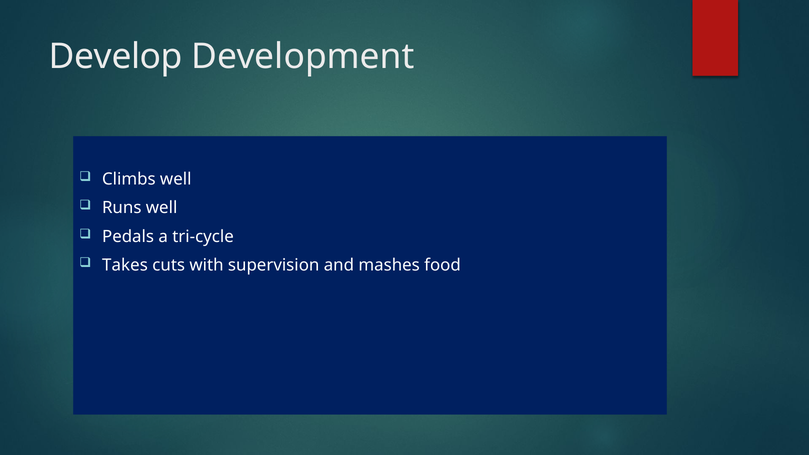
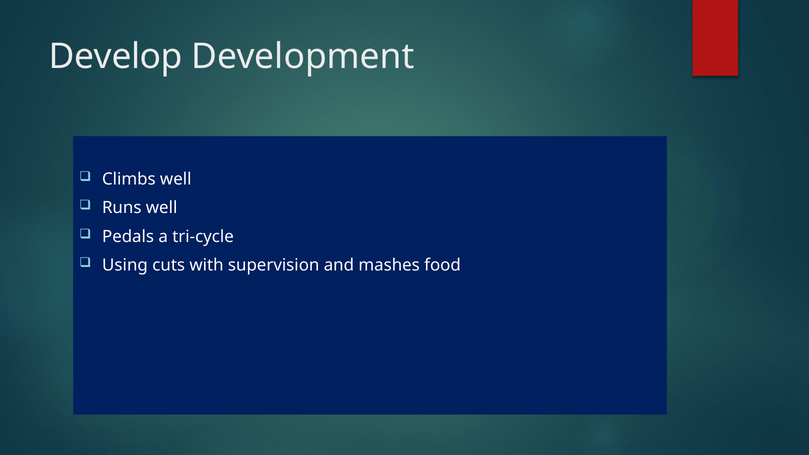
Takes: Takes -> Using
